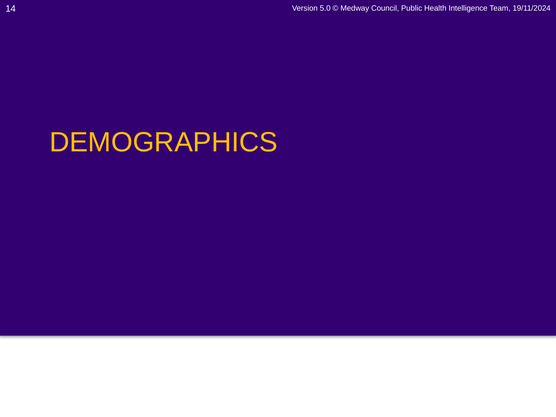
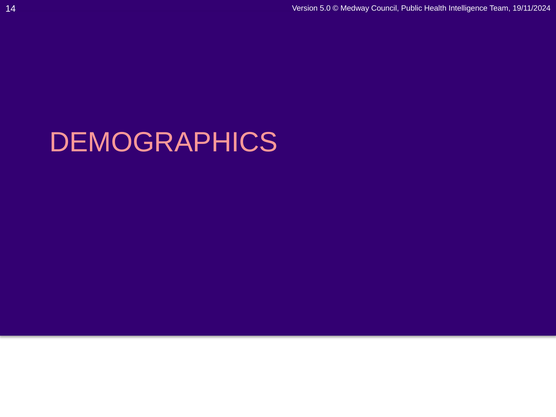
DEMOGRAPHICS colour: yellow -> pink
